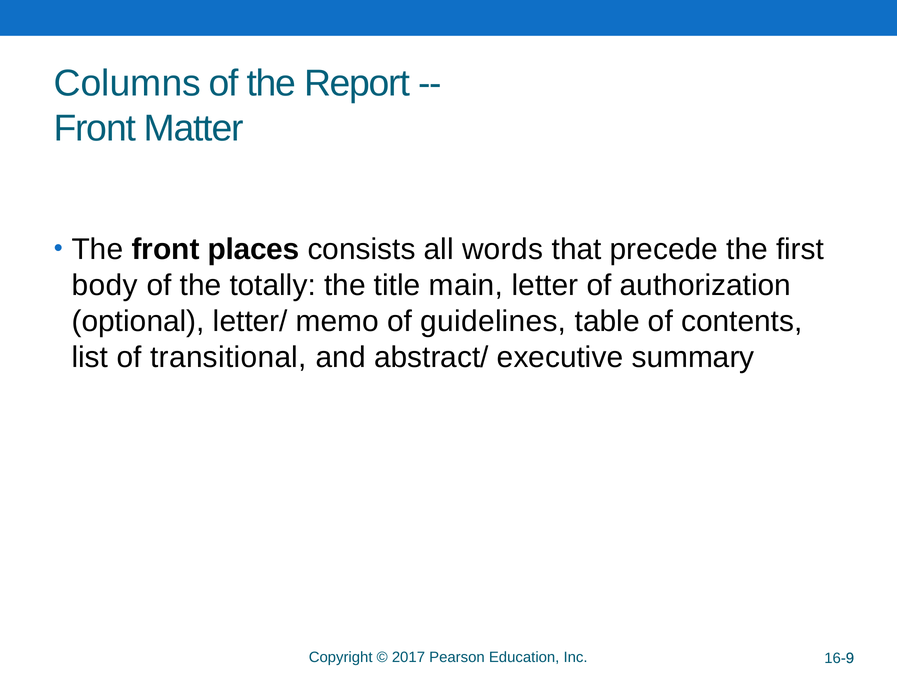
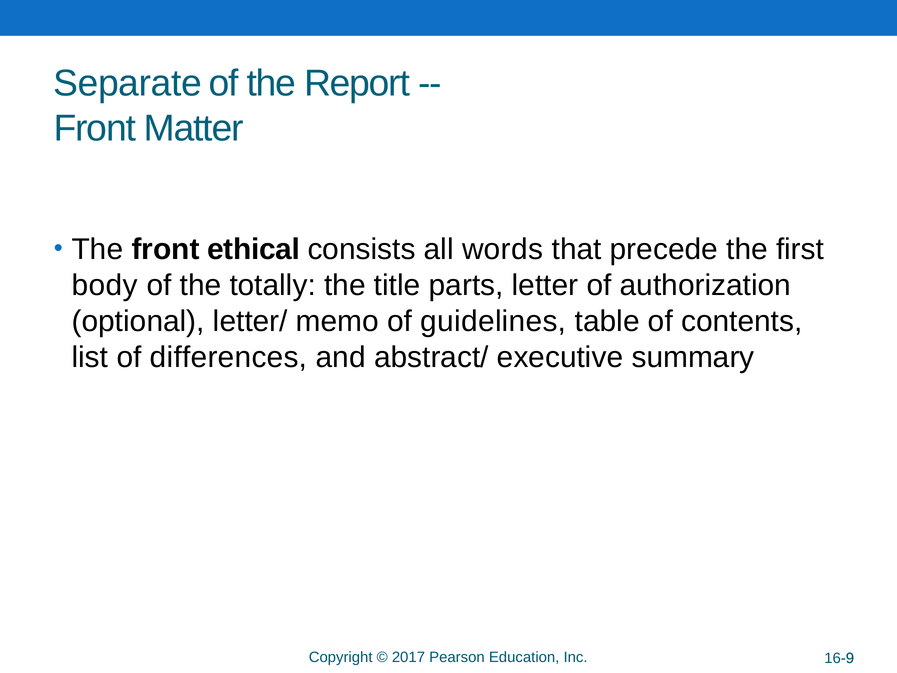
Columns: Columns -> Separate
places: places -> ethical
main: main -> parts
transitional: transitional -> differences
